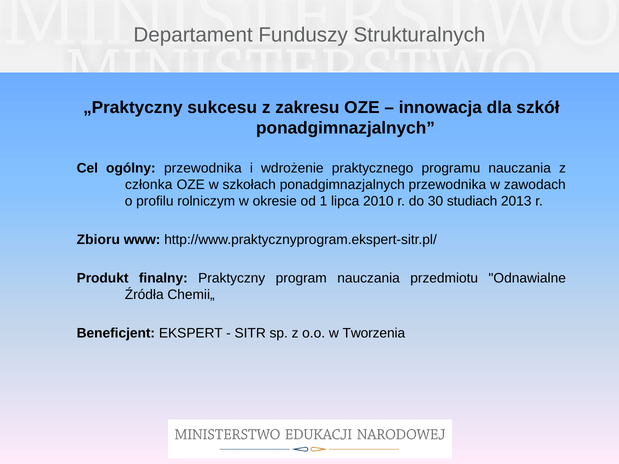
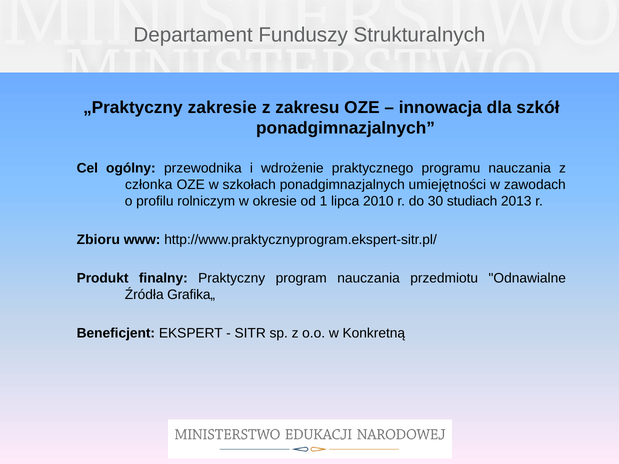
sukcesu: sukcesu -> zakresie
ponadgimnazjalnych przewodnika: przewodnika -> umiejętności
Chemii„: Chemii„ -> Grafika„
Tworzenia: Tworzenia -> Konkretną
